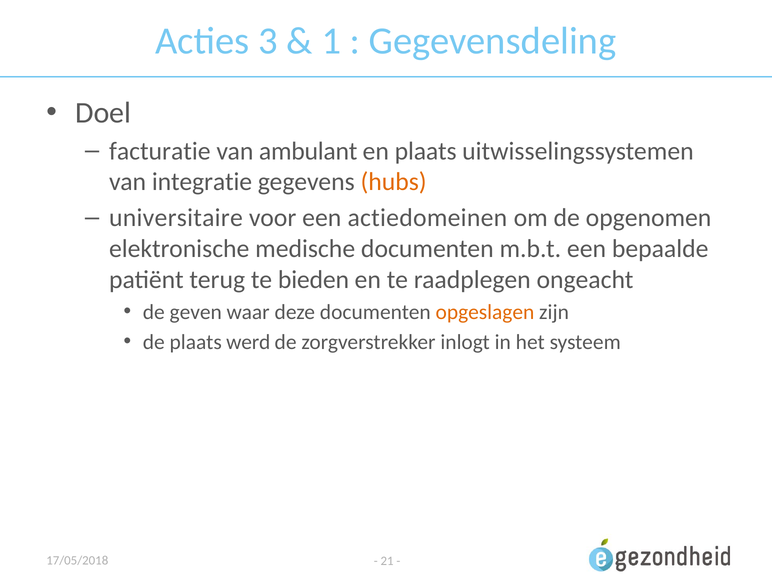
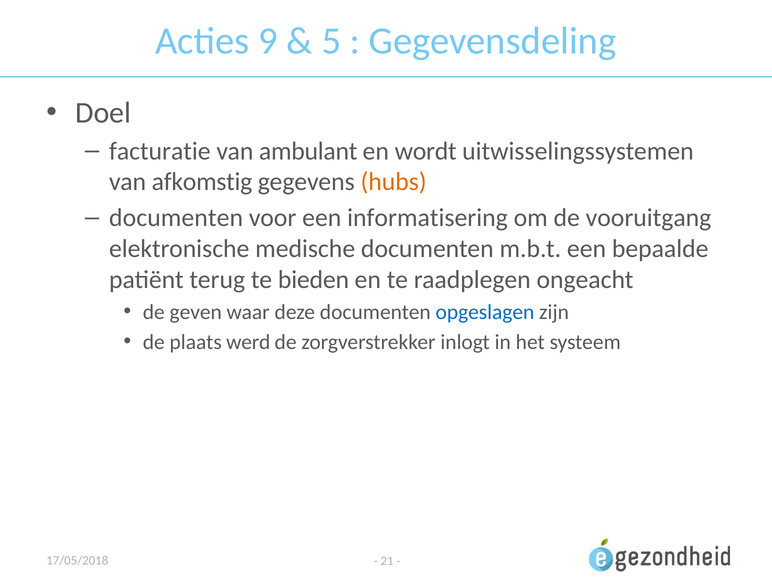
3: 3 -> 9
1: 1 -> 5
en plaats: plaats -> wordt
integratie: integratie -> afkomstig
universitaire at (176, 218): universitaire -> documenten
actiedomeinen: actiedomeinen -> informatisering
opgenomen: opgenomen -> vooruitgang
opgeslagen colour: orange -> blue
